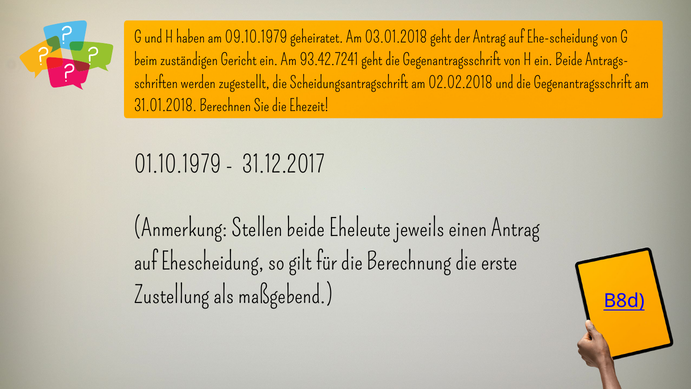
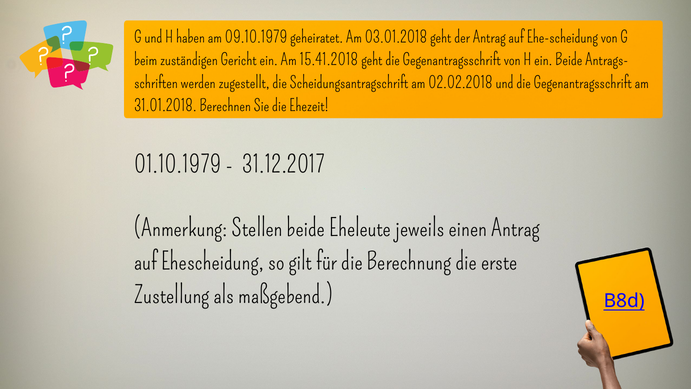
93.42.7241: 93.42.7241 -> 15.41.2018
